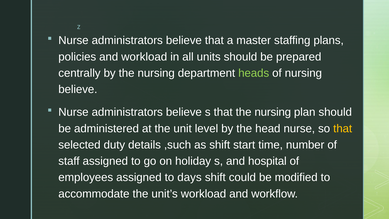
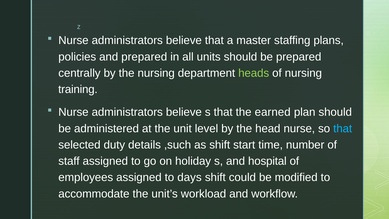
and workload: workload -> prepared
believe at (78, 89): believe -> training
that the nursing: nursing -> earned
that at (343, 128) colour: yellow -> light blue
